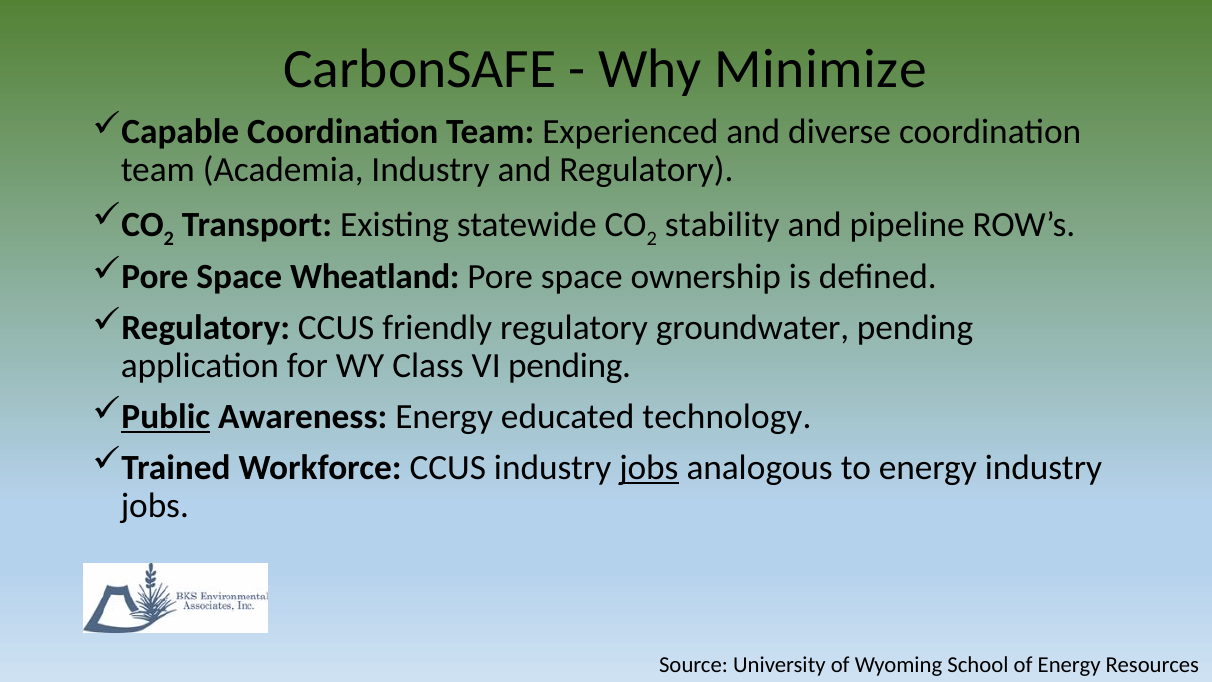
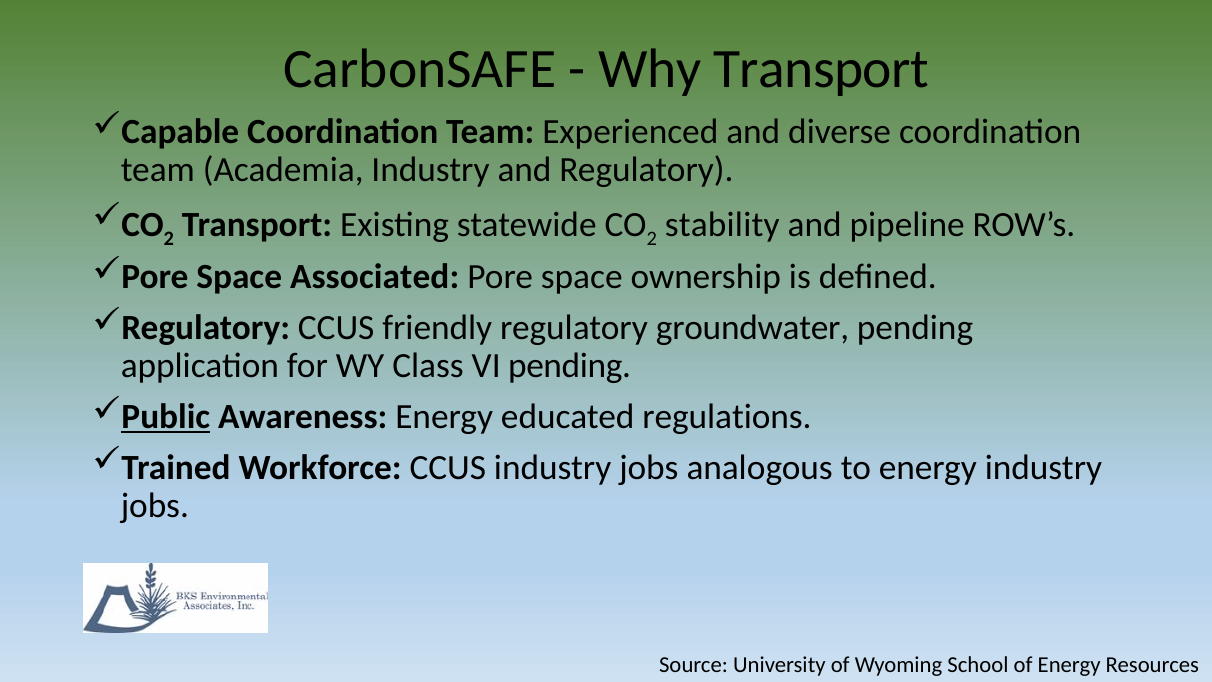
Why Minimize: Minimize -> Transport
Wheatland: Wheatland -> Associated
technology: technology -> regulations
jobs at (649, 467) underline: present -> none
